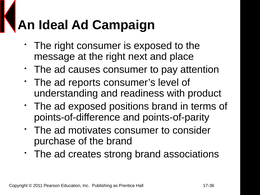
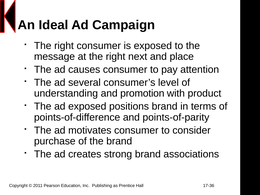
reports: reports -> several
readiness: readiness -> promotion
